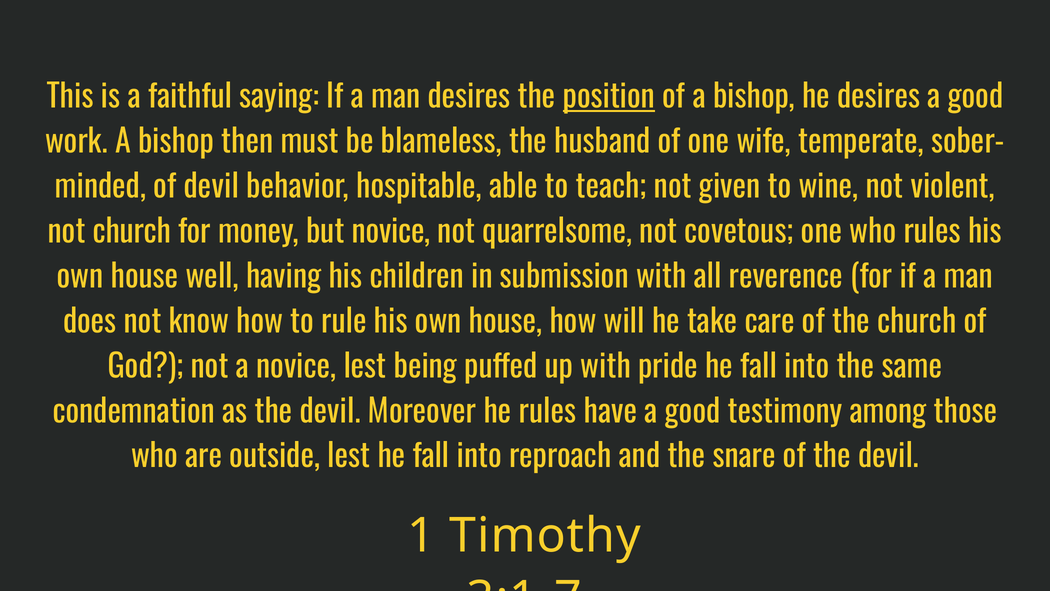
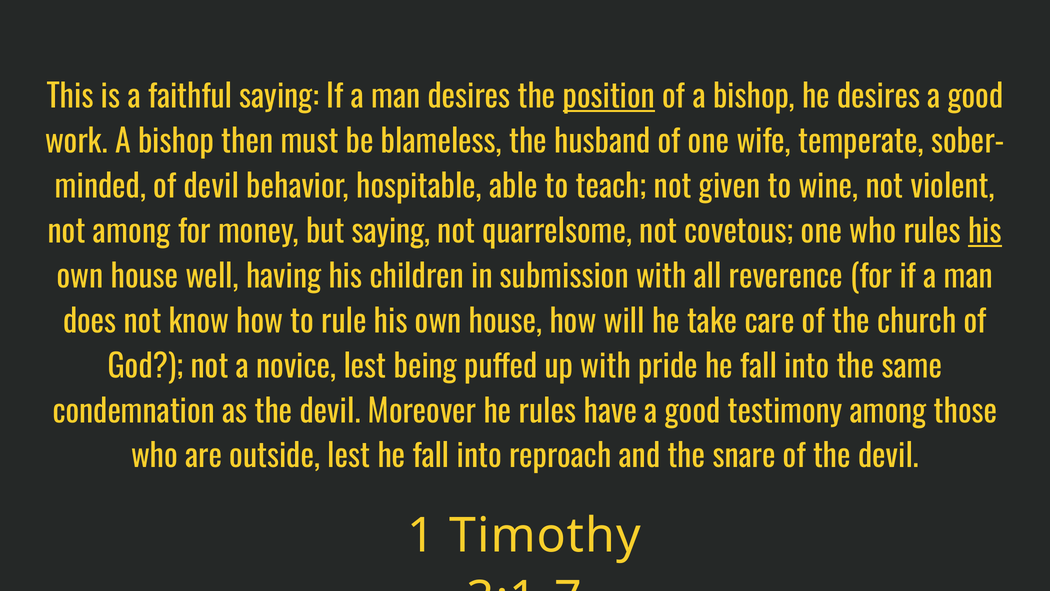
not church: church -> among
but novice: novice -> saying
his at (985, 232) underline: none -> present
